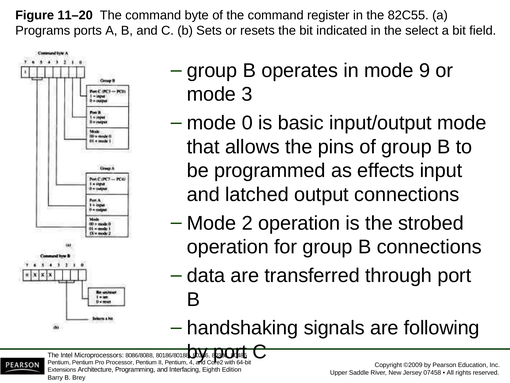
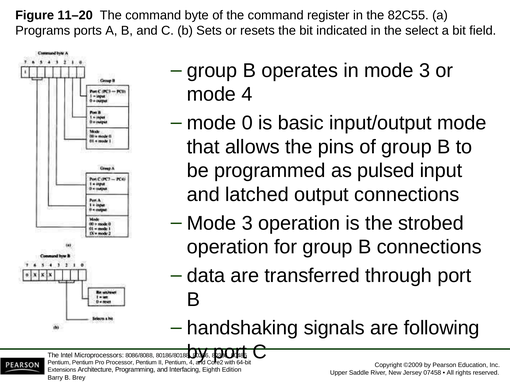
in mode 9: 9 -> 3
mode 3: 3 -> 4
effects: effects -> pulsed
2 at (247, 223): 2 -> 3
